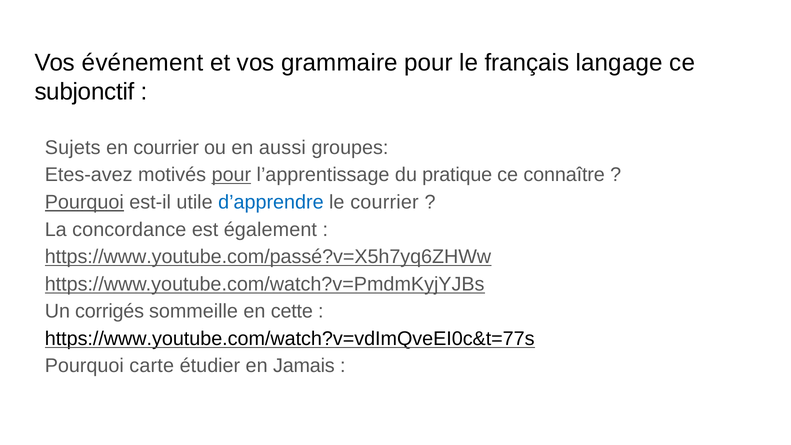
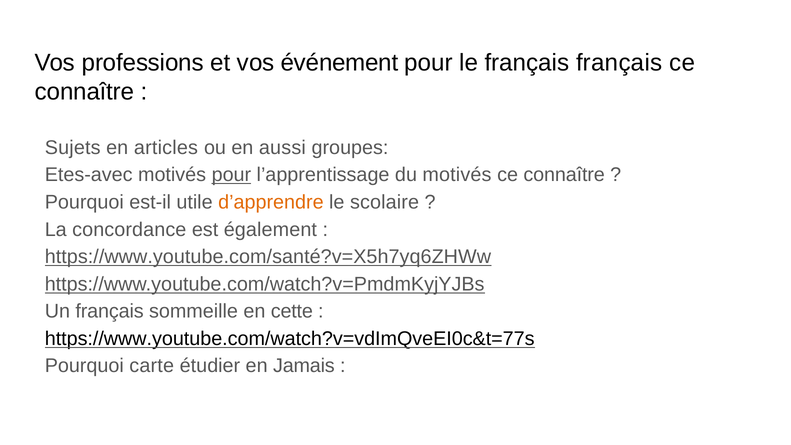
événement: événement -> professions
grammaire: grammaire -> événement
français langage: langage -> français
subjonctif at (85, 92): subjonctif -> connaître
en courrier: courrier -> articles
Etes-avez: Etes-avez -> Etes-avec
du pratique: pratique -> motivés
Pourquoi at (84, 202) underline: present -> none
d’apprendre colour: blue -> orange
le courrier: courrier -> scolaire
https://www.youtube.com/passé?v=X5h7yq6ZHWw: https://www.youtube.com/passé?v=X5h7yq6ZHWw -> https://www.youtube.com/santé?v=X5h7yq6ZHWw
Un corrigés: corrigés -> français
